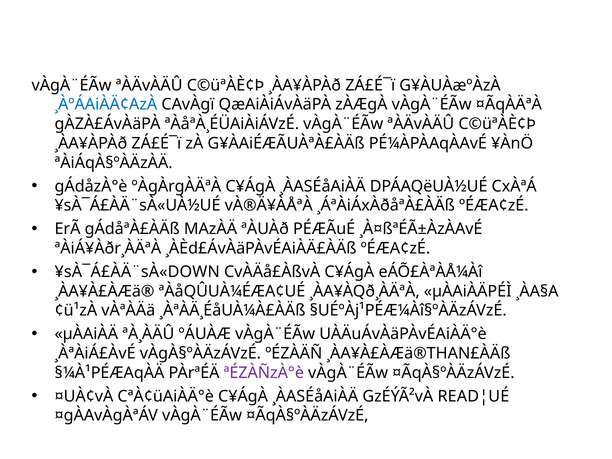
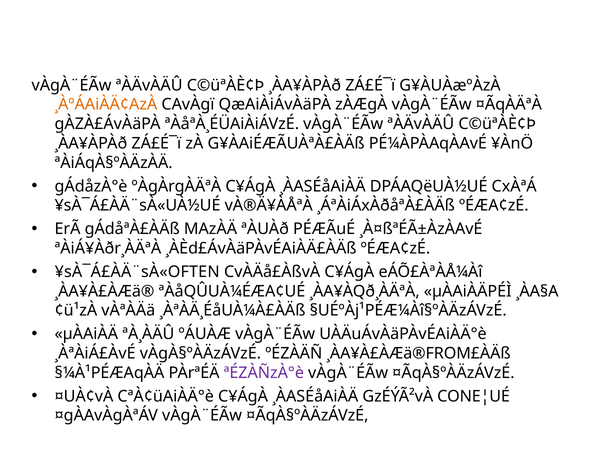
¸ÀºÁAiÀÄ¢AzÀ colour: blue -> orange
¥sÀ¯Á£ÀÄ¨sÀ«DOWN: ¥sÀ¯Á£ÀÄ¨sÀ«DOWN -> ¥sÀ¯Á£ÀÄ¨sÀ«OFTEN
¸ÀA¥À£ÀÆä®THAN£ÀÄß: ¸ÀA¥À£ÀÆä®THAN£ÀÄß -> ¸ÀA¥À£ÀÆä®FROM£ÀÄß
READ¦UÉ: READ¦UÉ -> CONE¦UÉ
